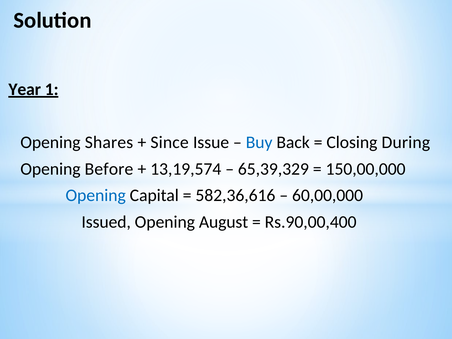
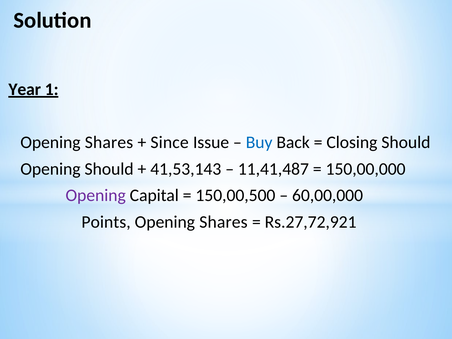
Closing During: During -> Should
Opening Before: Before -> Should
13,19,574: 13,19,574 -> 41,53,143
65,39,329: 65,39,329 -> 11,41,487
Opening at (96, 195) colour: blue -> purple
582,36,616: 582,36,616 -> 150,00,500
Issued: Issued -> Points
August at (224, 222): August -> Shares
Rs.90,00,400: Rs.90,00,400 -> Rs.27,72,921
